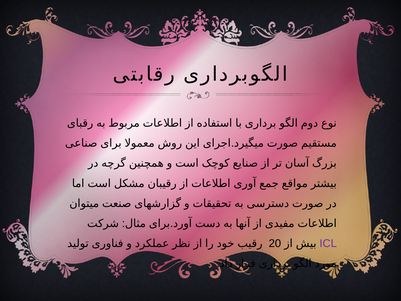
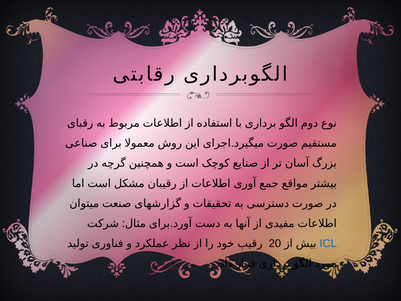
ICL colour: purple -> blue
